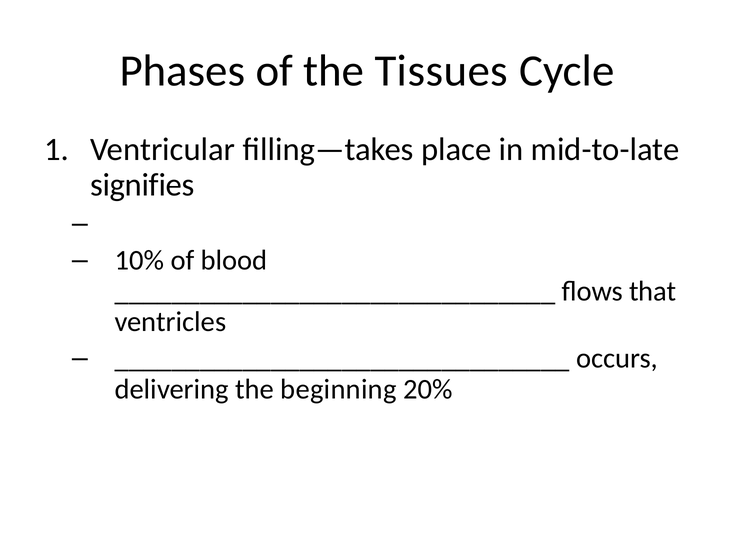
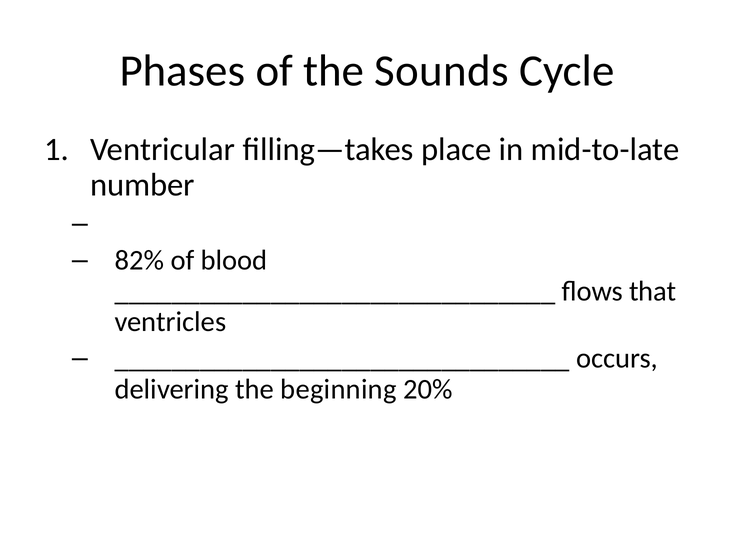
Tissues: Tissues -> Sounds
signifies: signifies -> number
10%: 10% -> 82%
